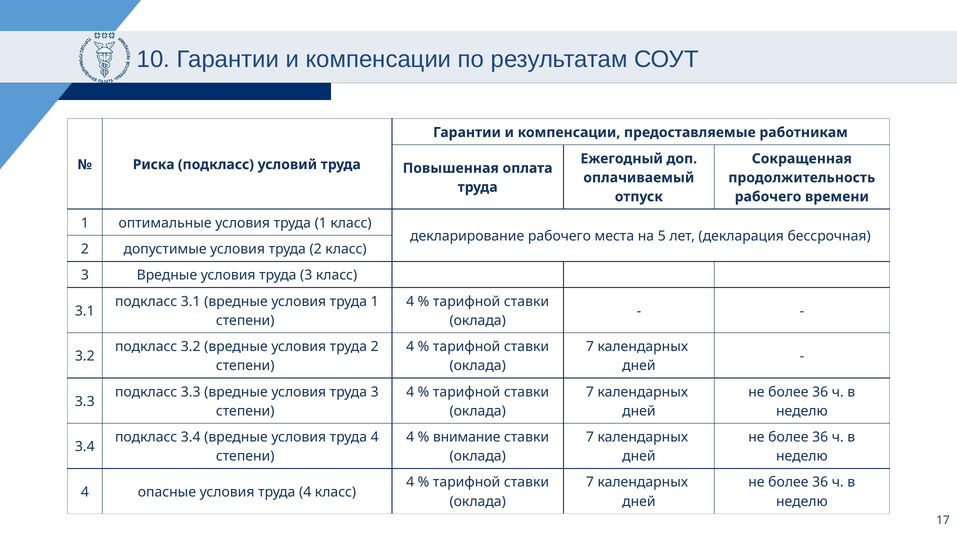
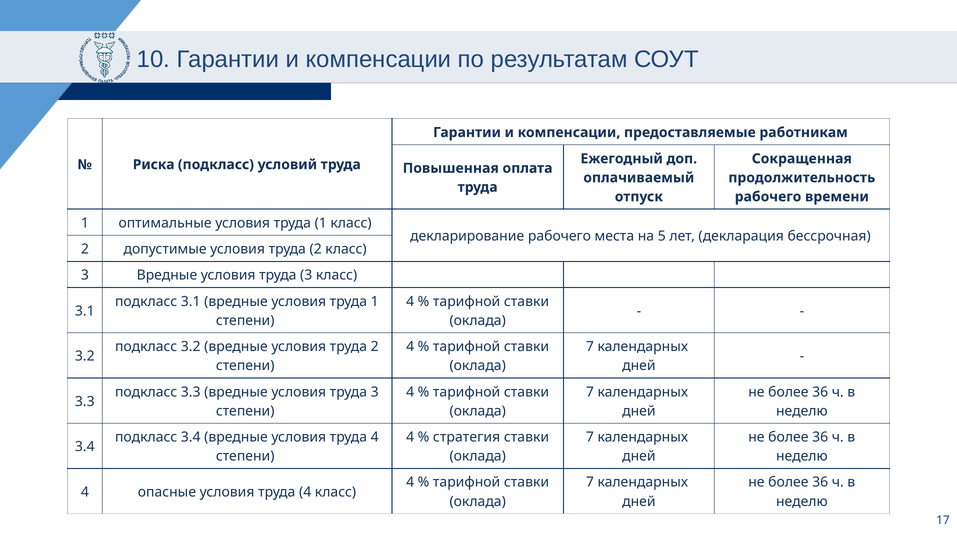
внимание: внимание -> стратегия
